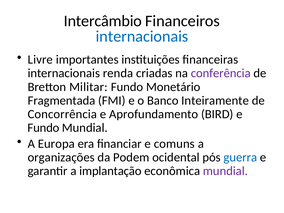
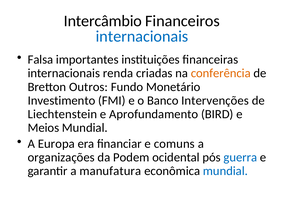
Livre: Livre -> Falsa
conferência colour: purple -> orange
Militar: Militar -> Outros
Fragmentada: Fragmentada -> Investimento
Inteiramente: Inteiramente -> Intervenções
Concorrência: Concorrência -> Liechtenstein
Fundo at (43, 128): Fundo -> Meios
implantação: implantação -> manufatura
mundial at (225, 171) colour: purple -> blue
